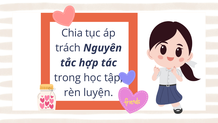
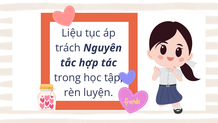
Chia: Chia -> Liệu
